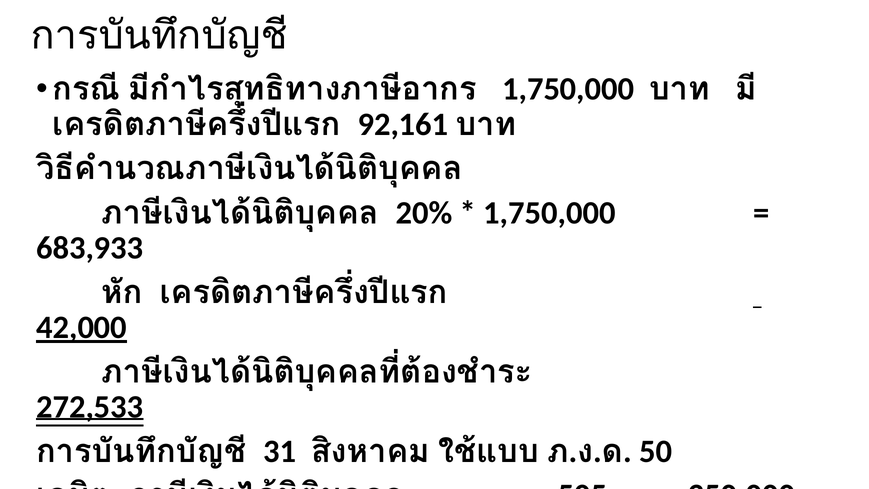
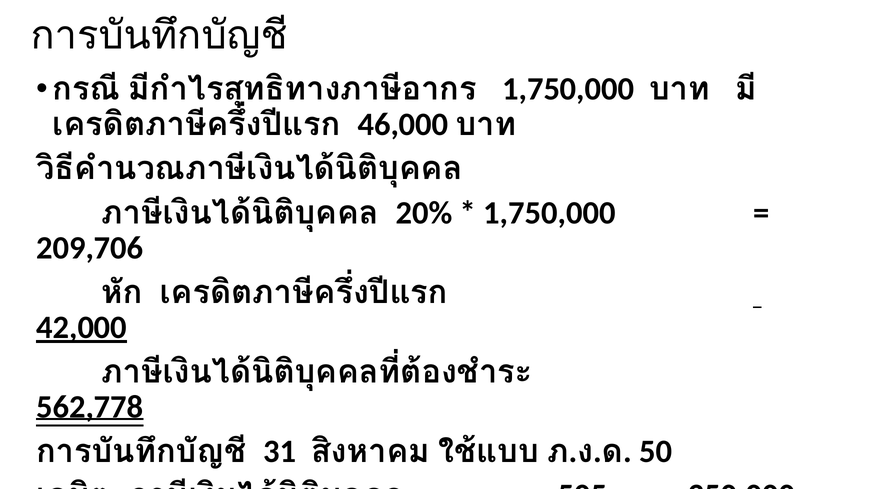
92,161: 92,161 -> 46,000
683,933: 683,933 -> 209,706
272,533: 272,533 -> 562,778
